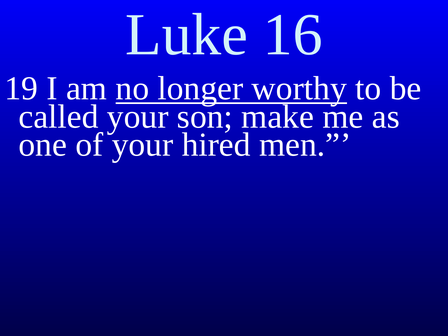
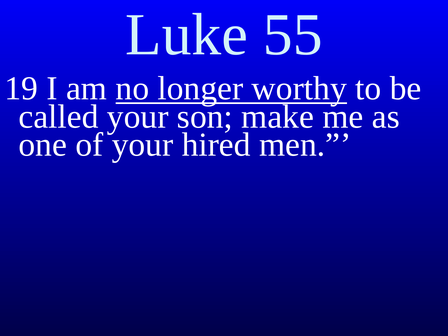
16: 16 -> 55
